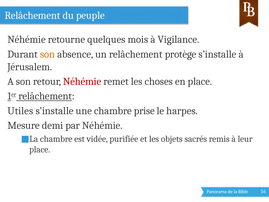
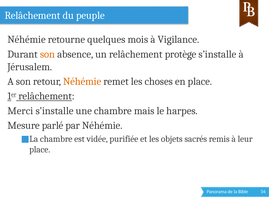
Néhémie at (82, 81) colour: red -> orange
Utiles: Utiles -> Merci
prise: prise -> mais
demi: demi -> parlé
